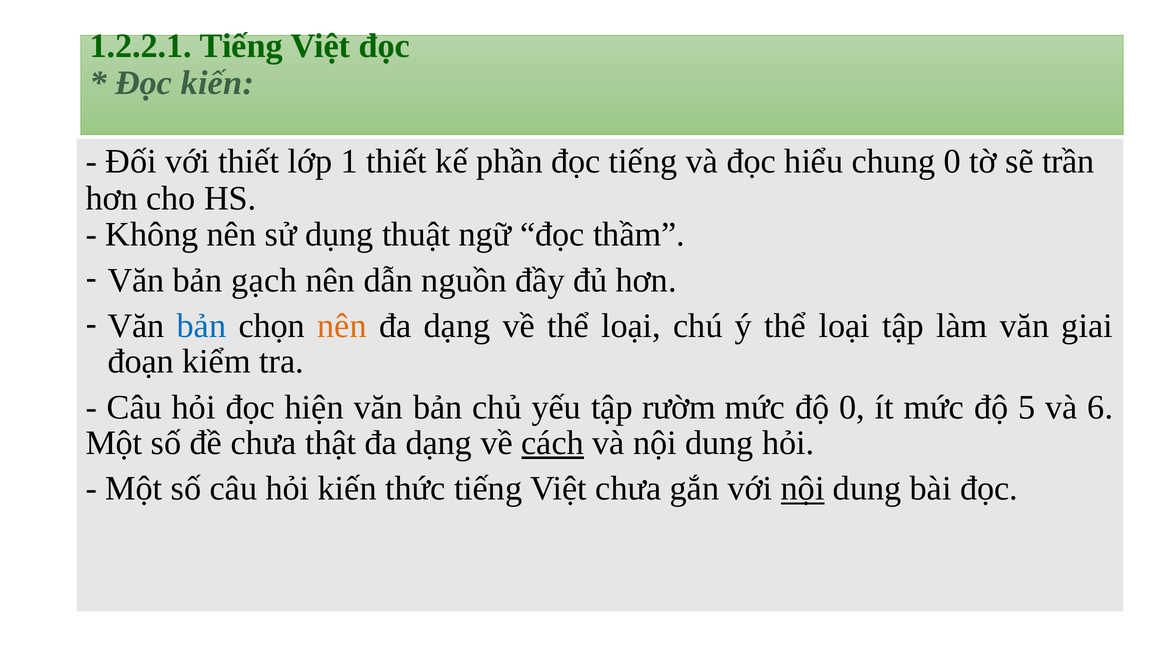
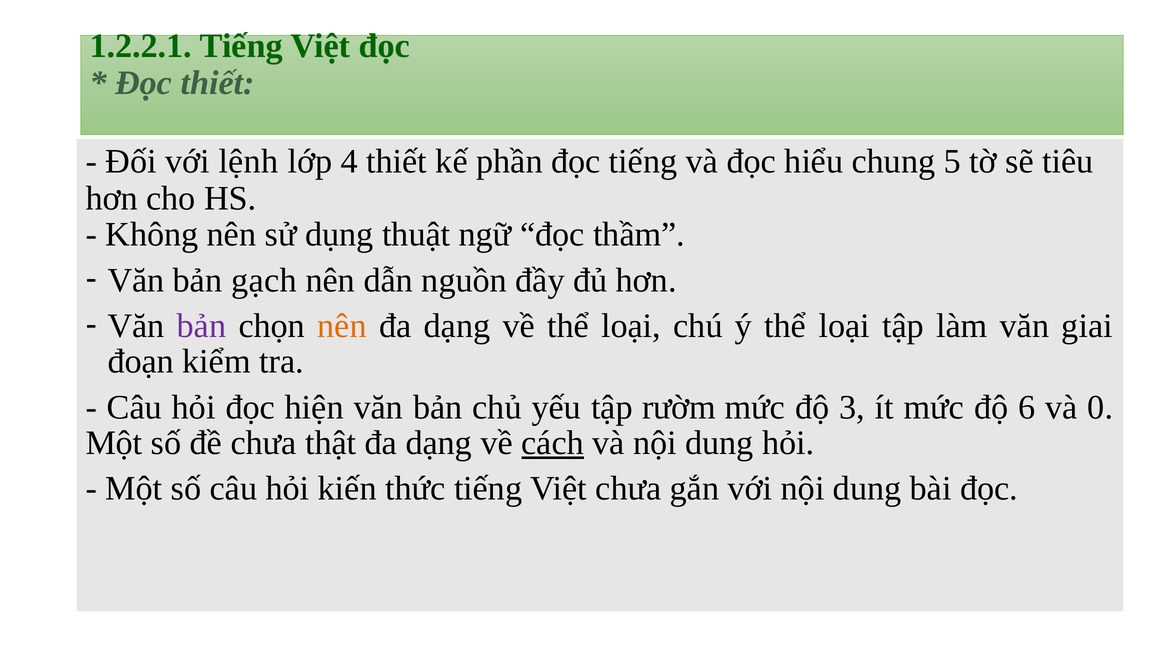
Đọc kiến: kiến -> thiết
với thiết: thiết -> lệnh
1: 1 -> 4
chung 0: 0 -> 5
trần: trần -> tiêu
bản at (202, 326) colour: blue -> purple
độ 0: 0 -> 3
5: 5 -> 6
6: 6 -> 0
nội at (803, 488) underline: present -> none
